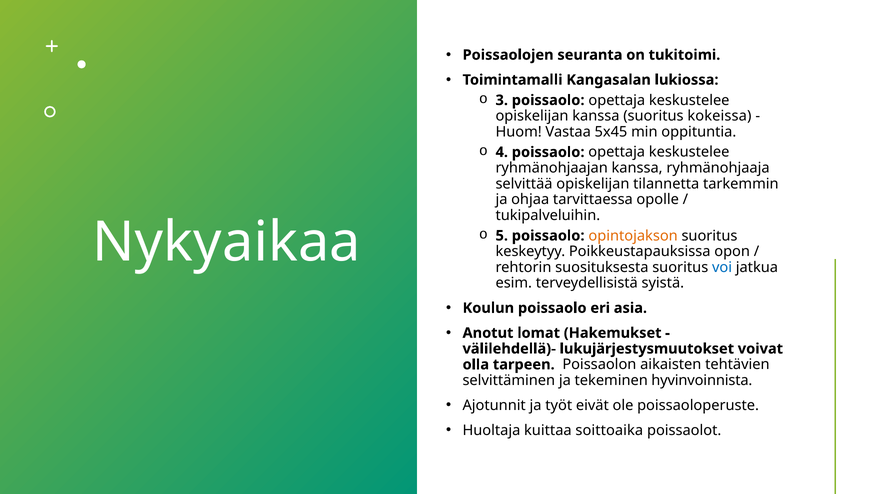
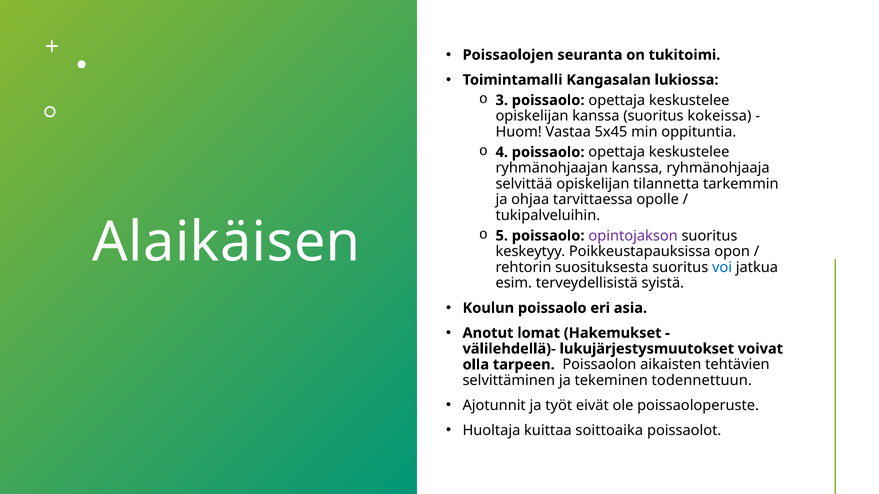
Nykyaikaa: Nykyaikaa -> Alaikäisen
opintojakson colour: orange -> purple
hyvinvoinnista: hyvinvoinnista -> todennettuun
